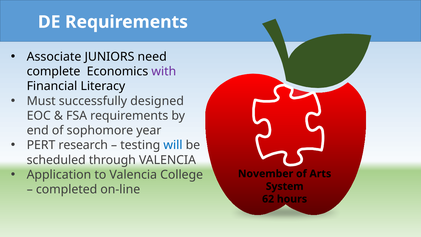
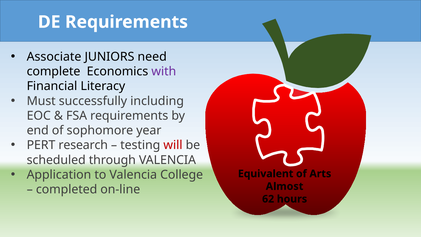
designed: designed -> including
will colour: blue -> red
November: November -> Equivalent
System: System -> Almost
